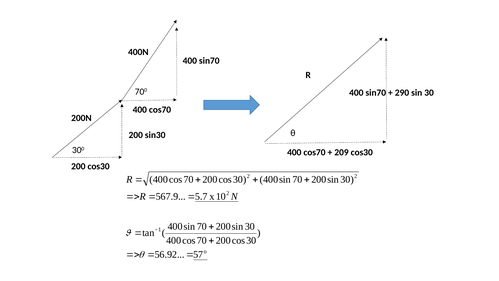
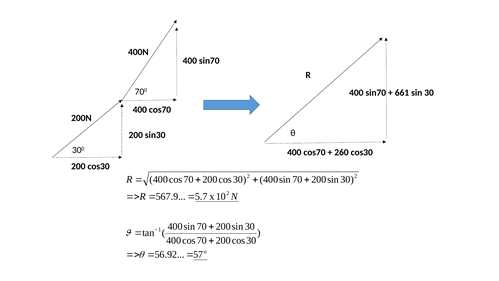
290: 290 -> 661
209: 209 -> 260
